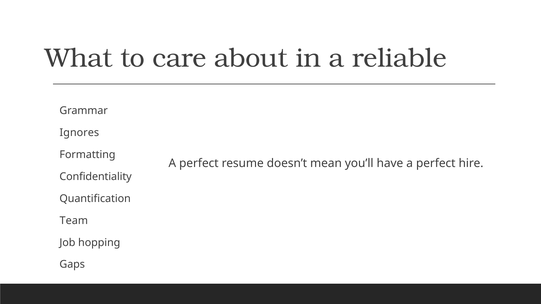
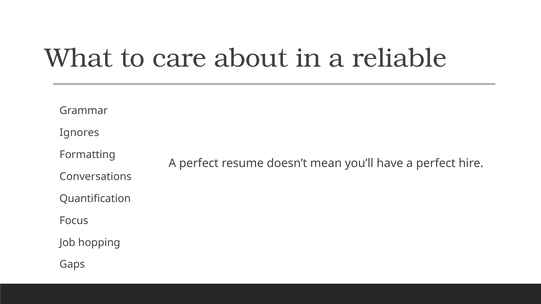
Confidentiality: Confidentiality -> Conversations
Team: Team -> Focus
